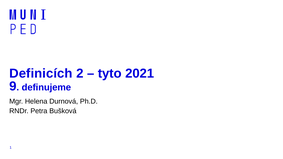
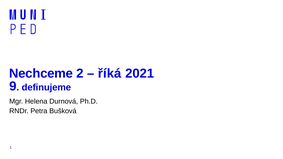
Definicích: Definicích -> Nechceme
tyto: tyto -> říká
